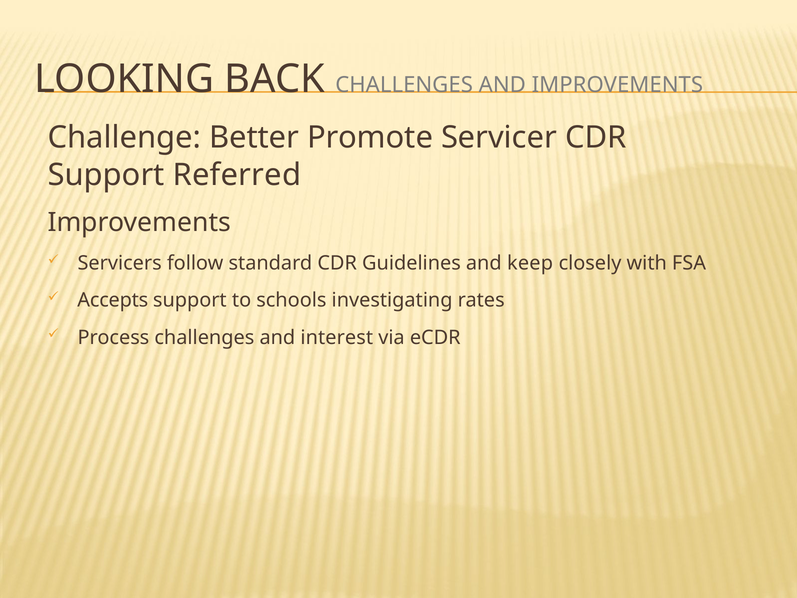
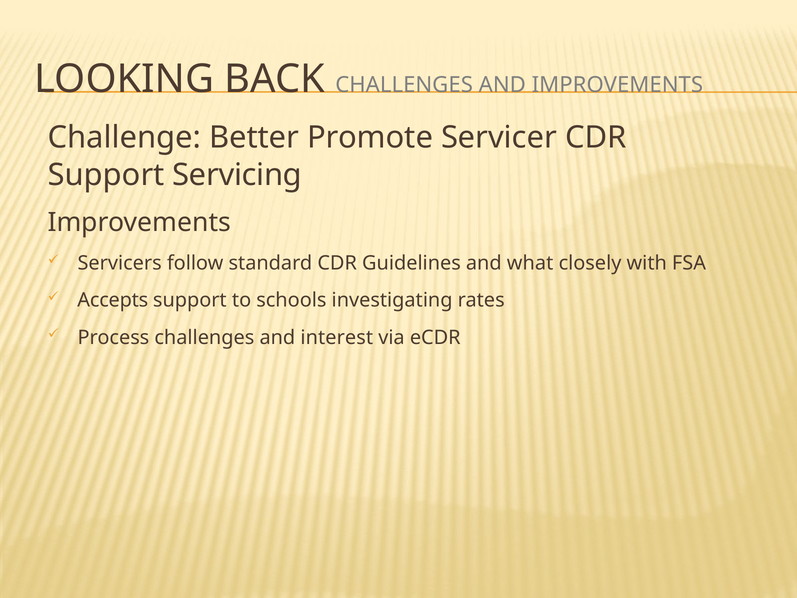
Referred: Referred -> Servicing
keep: keep -> what
